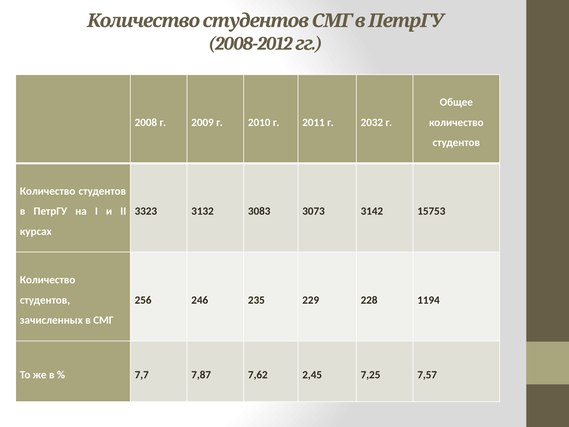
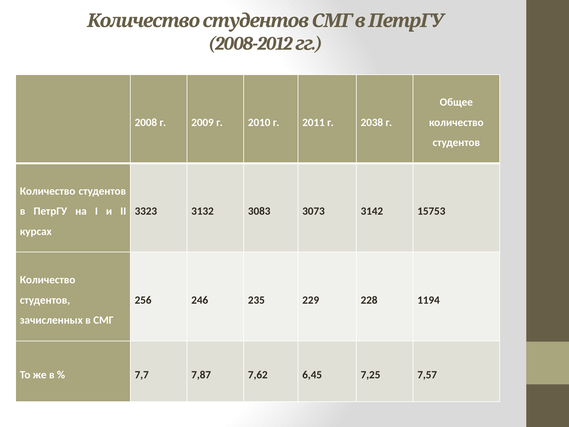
2032: 2032 -> 2038
2,45: 2,45 -> 6,45
